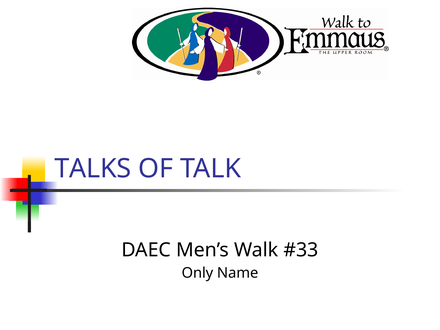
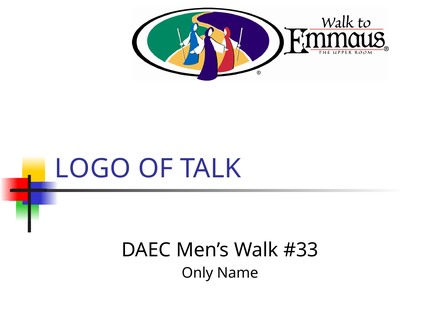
TALKS: TALKS -> LOGO
